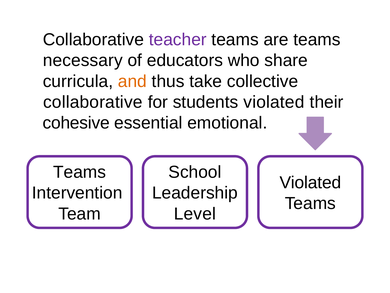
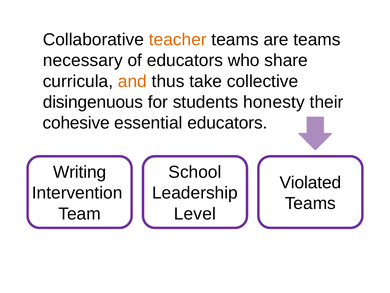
teacher colour: purple -> orange
collaborative at (93, 102): collaborative -> disingenuous
students violated: violated -> honesty
essential emotional: emotional -> educators
Teams at (80, 172): Teams -> Writing
